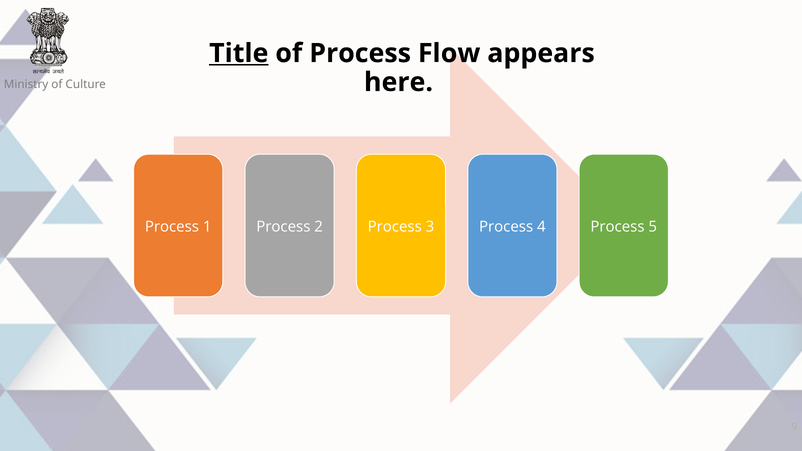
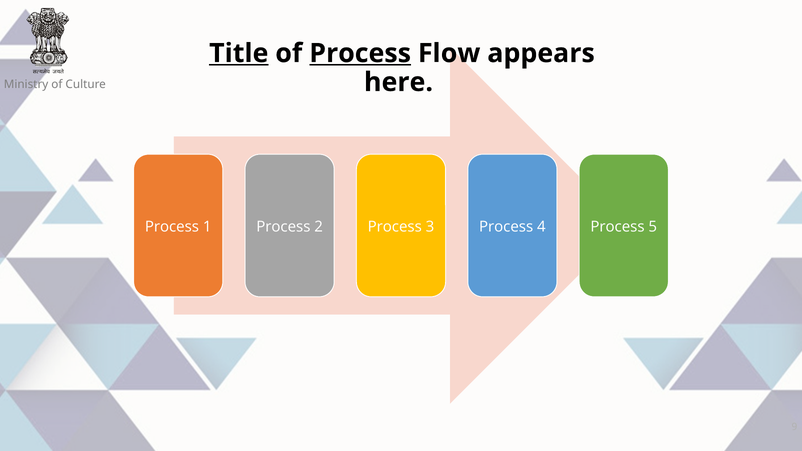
Process at (360, 53) underline: none -> present
